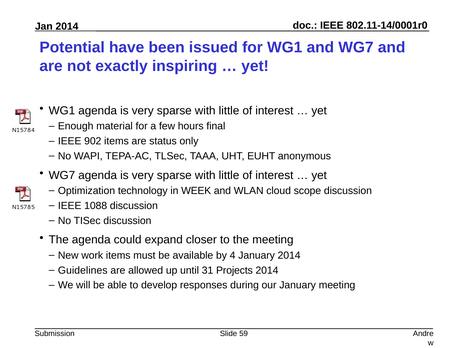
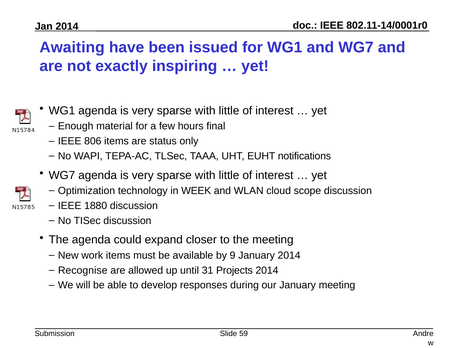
Potential: Potential -> Awaiting
902: 902 -> 806
anonymous: anonymous -> notifications
1088: 1088 -> 1880
4: 4 -> 9
Guidelines: Guidelines -> Recognise
